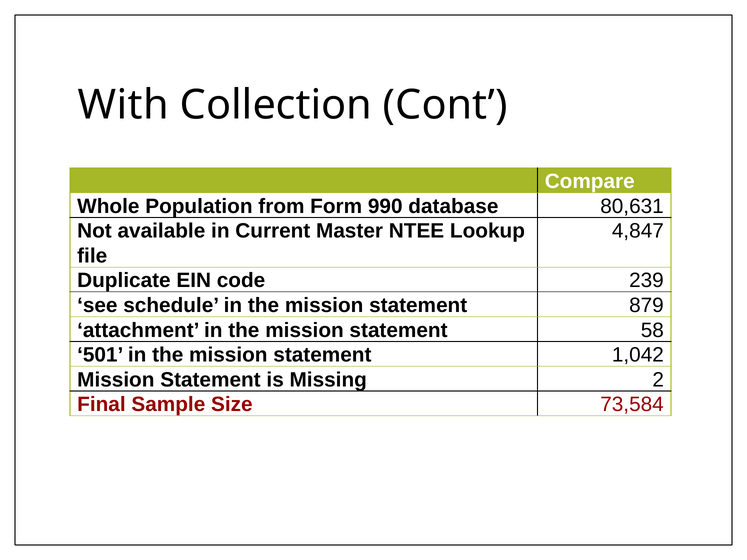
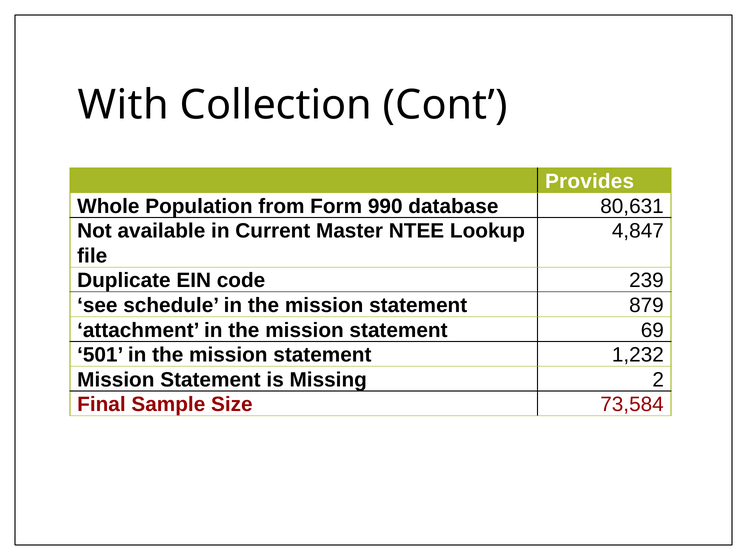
Compare: Compare -> Provides
58: 58 -> 69
1,042: 1,042 -> 1,232
